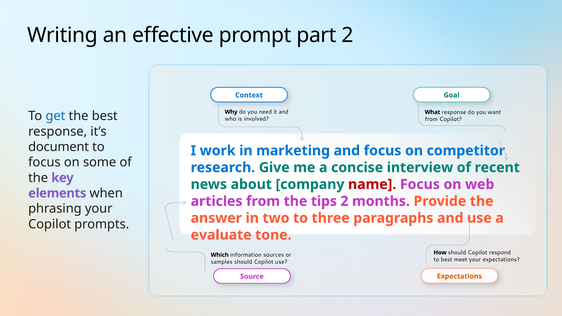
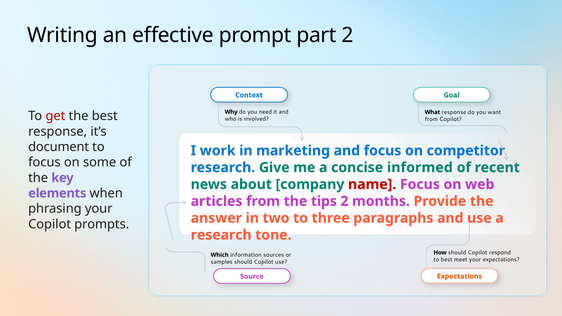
get colour: blue -> red
interview: interview -> informed
evaluate at (221, 235): evaluate -> research
